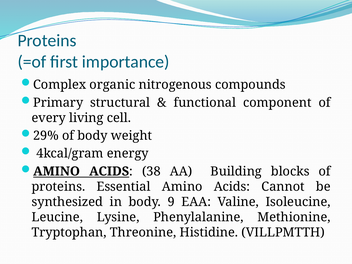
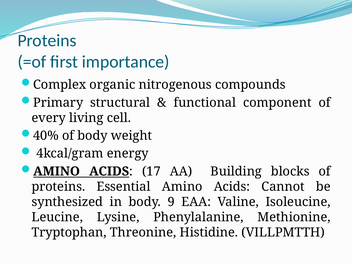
29%: 29% -> 40%
38: 38 -> 17
